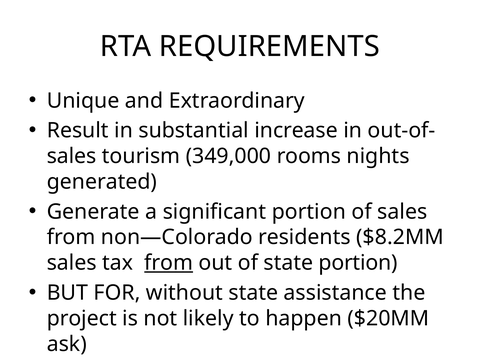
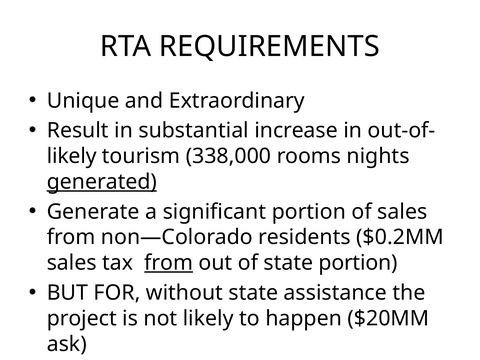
sales at (72, 156): sales -> likely
349,000: 349,000 -> 338,000
generated underline: none -> present
$8.2MM: $8.2MM -> $0.2MM
